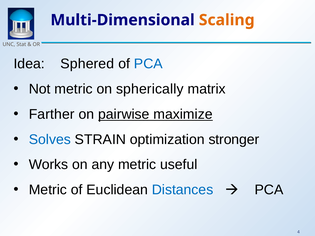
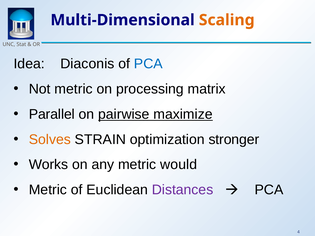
Sphered: Sphered -> Diaconis
spherically: spherically -> processing
Farther: Farther -> Parallel
Solves colour: blue -> orange
useful: useful -> would
Distances colour: blue -> purple
